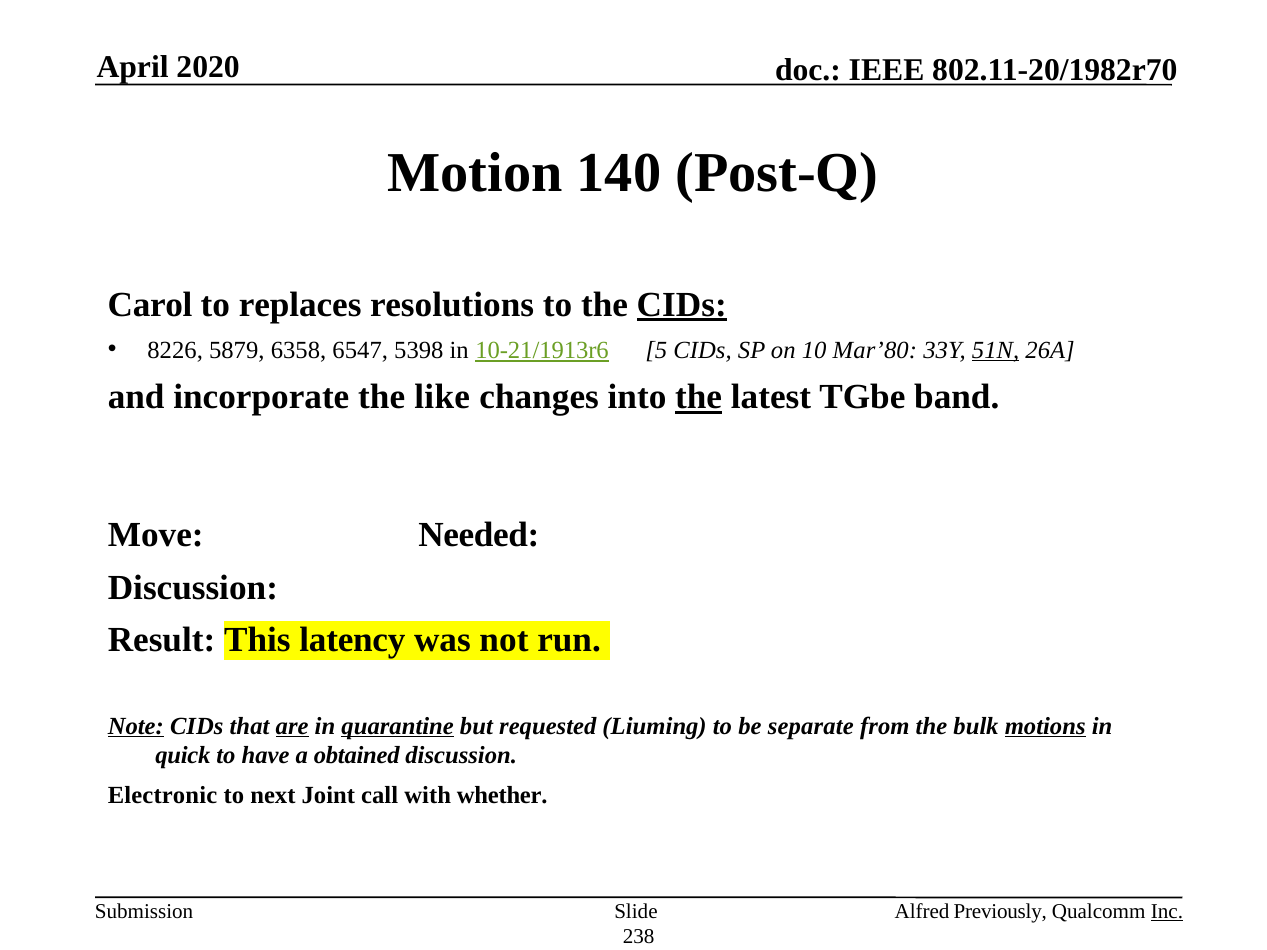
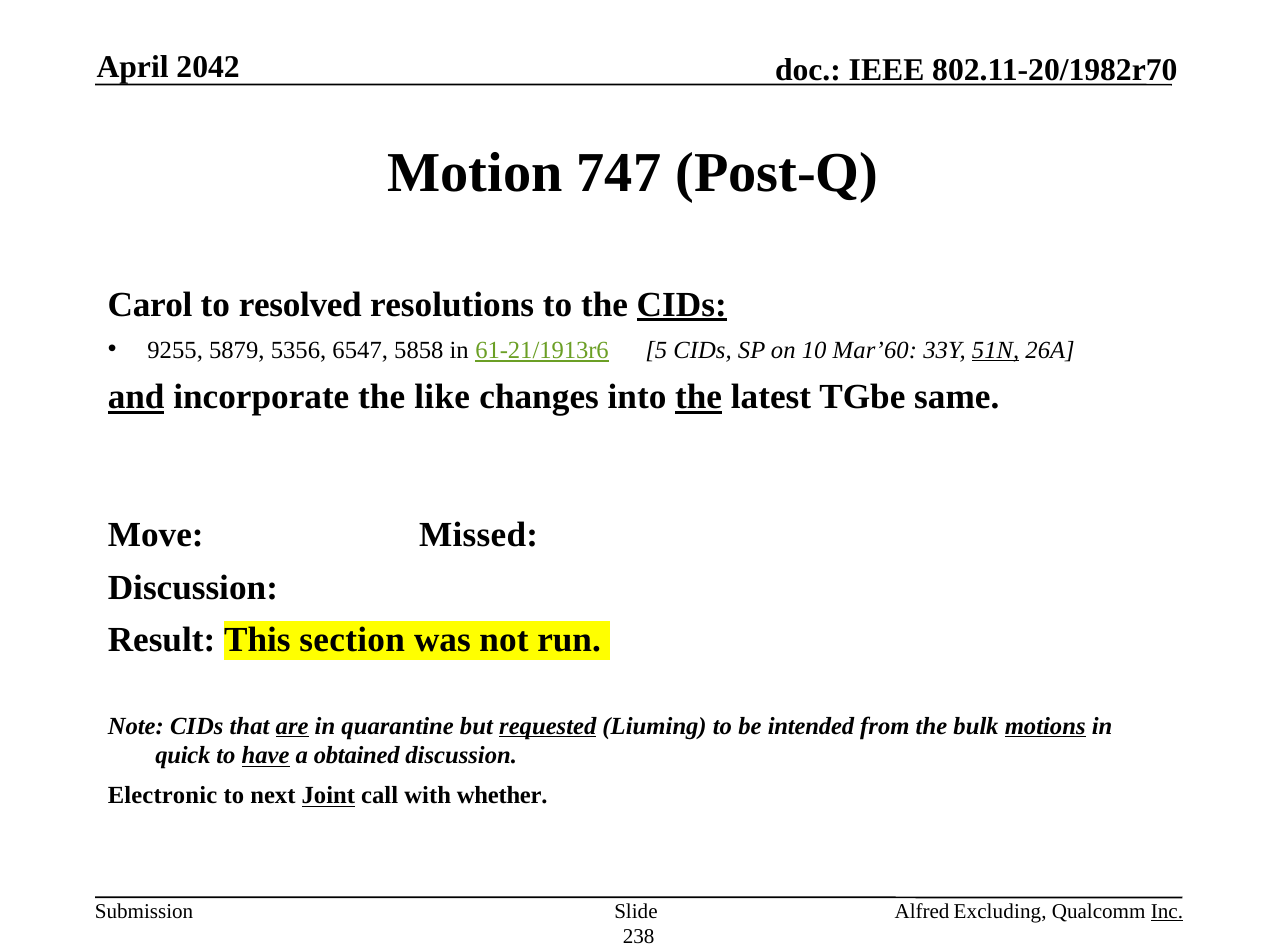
2020: 2020 -> 2042
140: 140 -> 747
replaces: replaces -> resolved
8226: 8226 -> 9255
6358: 6358 -> 5356
5398: 5398 -> 5858
10-21/1913r6: 10-21/1913r6 -> 61-21/1913r6
Mar’80: Mar’80 -> Mar’60
and underline: none -> present
band: band -> same
Needed: Needed -> Missed
latency: latency -> section
Note underline: present -> none
quarantine underline: present -> none
requested underline: none -> present
separate: separate -> intended
have underline: none -> present
Joint underline: none -> present
Previously: Previously -> Excluding
